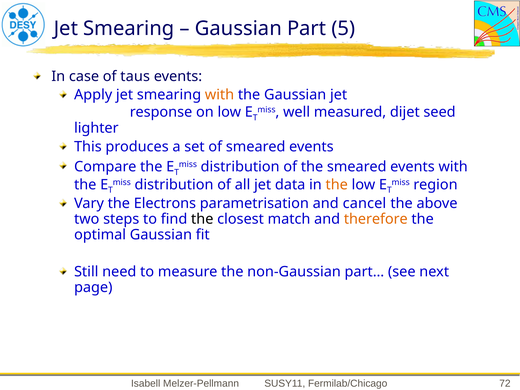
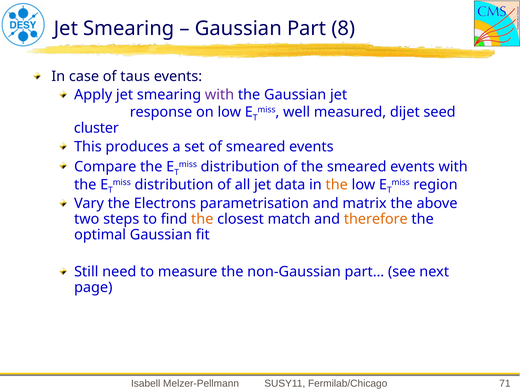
5: 5 -> 8
with at (220, 95) colour: orange -> purple
lighter: lighter -> cluster
cancel: cancel -> matrix
the at (202, 219) colour: black -> orange
72: 72 -> 71
